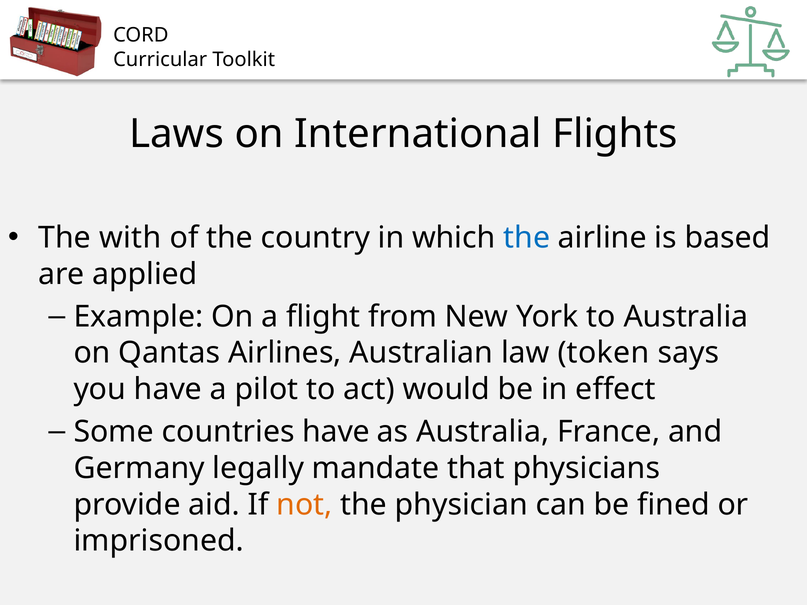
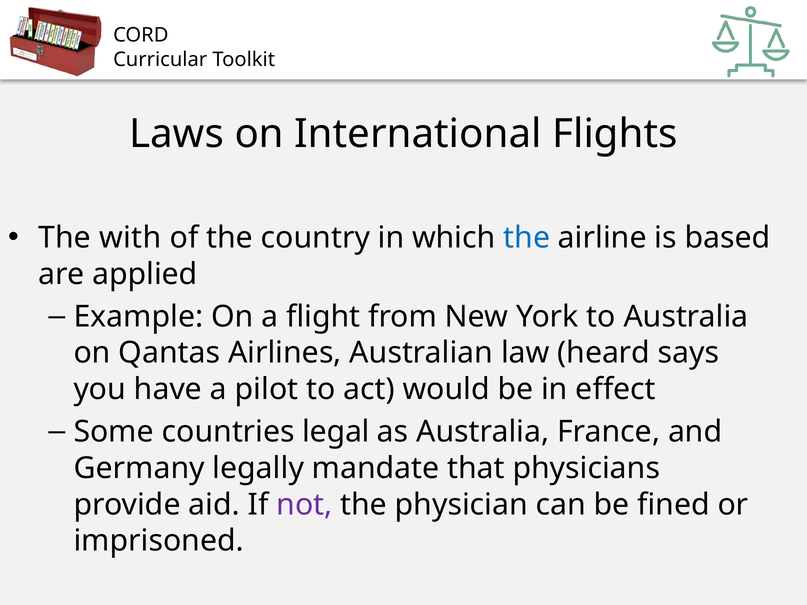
token: token -> heard
countries have: have -> legal
not colour: orange -> purple
